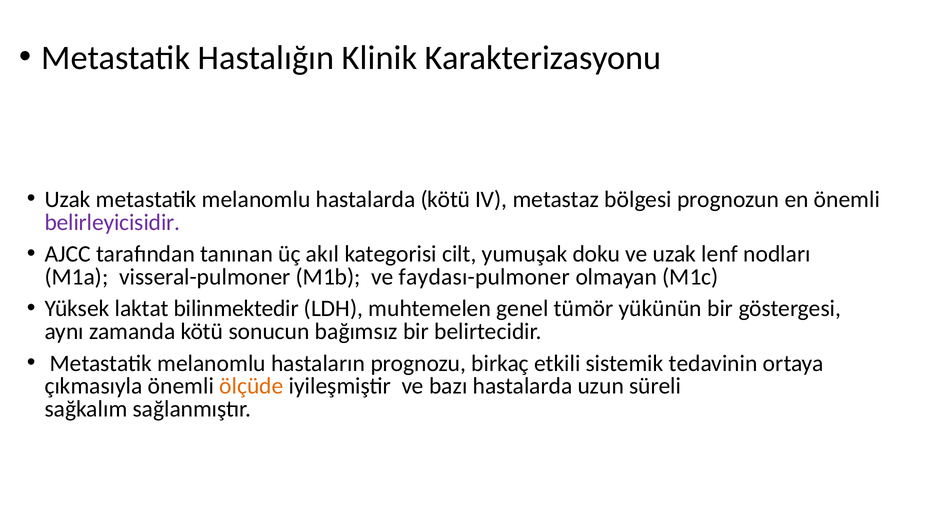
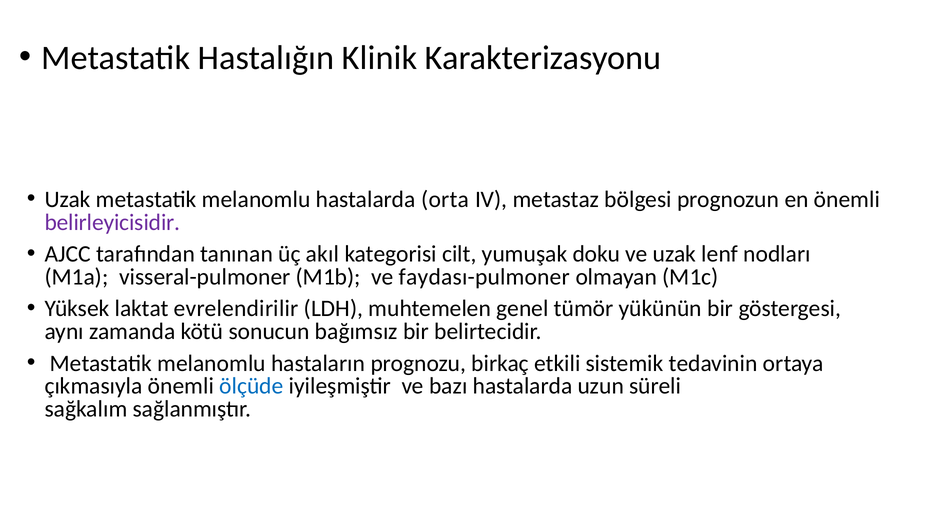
hastalarda kötü: kötü -> orta
bilinmektedir: bilinmektedir -> evrelendirilir
ölçüde colour: orange -> blue
